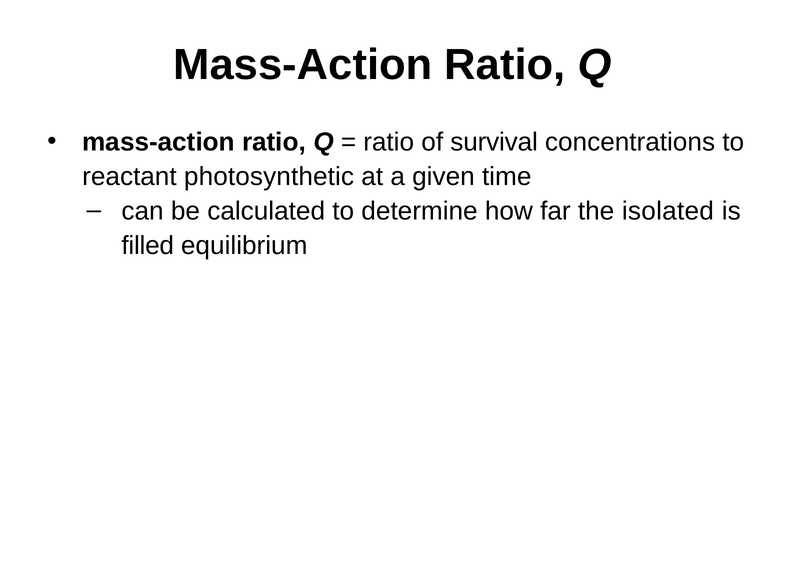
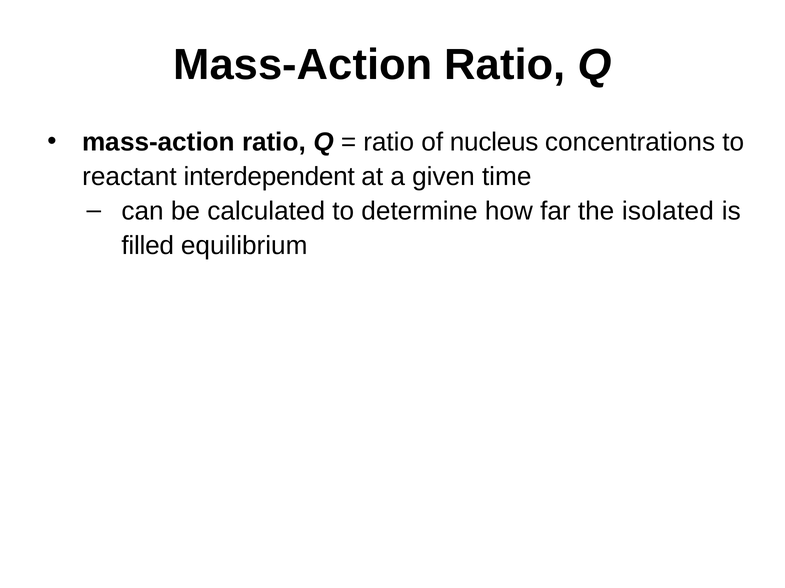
survival: survival -> nucleus
photosynthetic: photosynthetic -> interdependent
